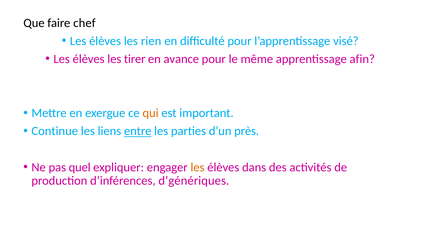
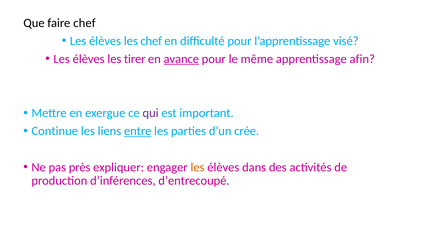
les rien: rien -> chef
avance underline: none -> present
qui colour: orange -> purple
près: près -> crée
quel: quel -> près
d’génériques: d’génériques -> d’entrecoupé
